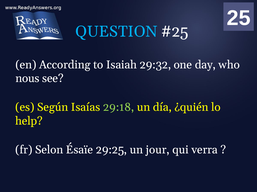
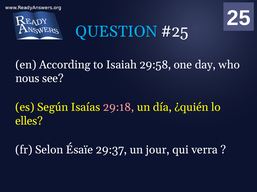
29:32: 29:32 -> 29:58
29:18 colour: light green -> pink
help: help -> elles
29:25: 29:25 -> 29:37
